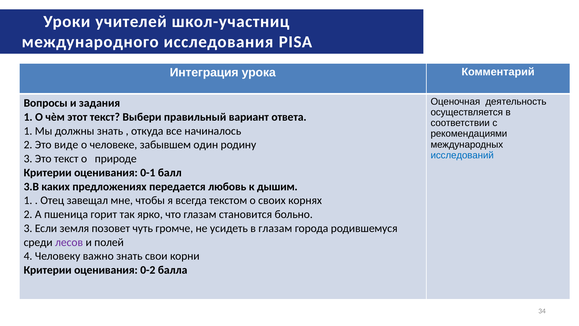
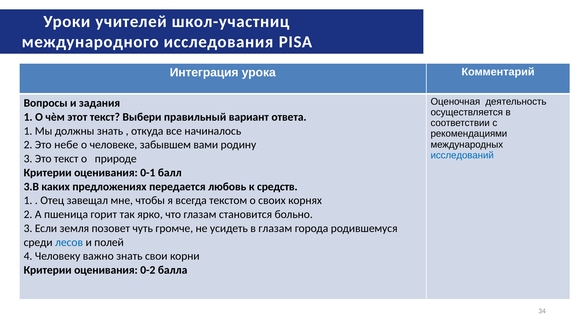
виде: виде -> небе
один: один -> вами
дышим: дышим -> средств
лесов colour: purple -> blue
